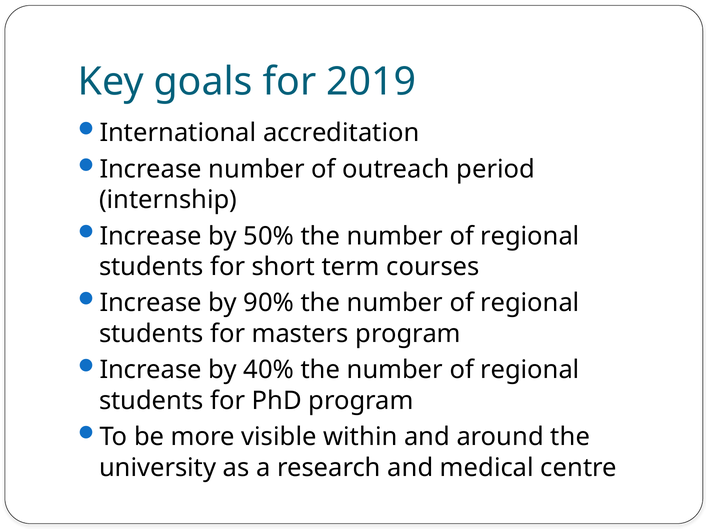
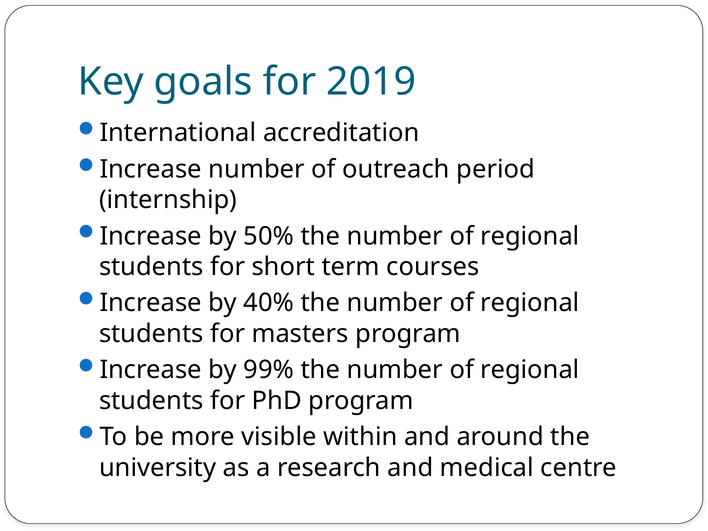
90%: 90% -> 40%
40%: 40% -> 99%
